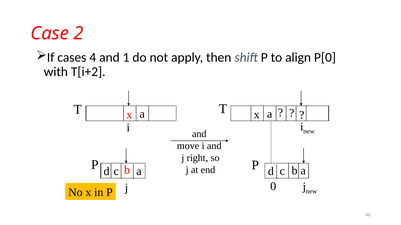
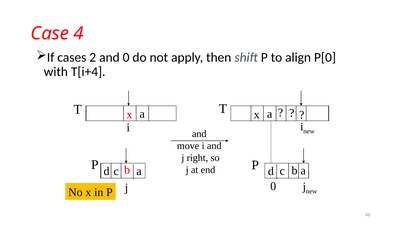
2: 2 -> 4
4: 4 -> 2
and 1: 1 -> 0
T[i+2: T[i+2 -> T[i+4
